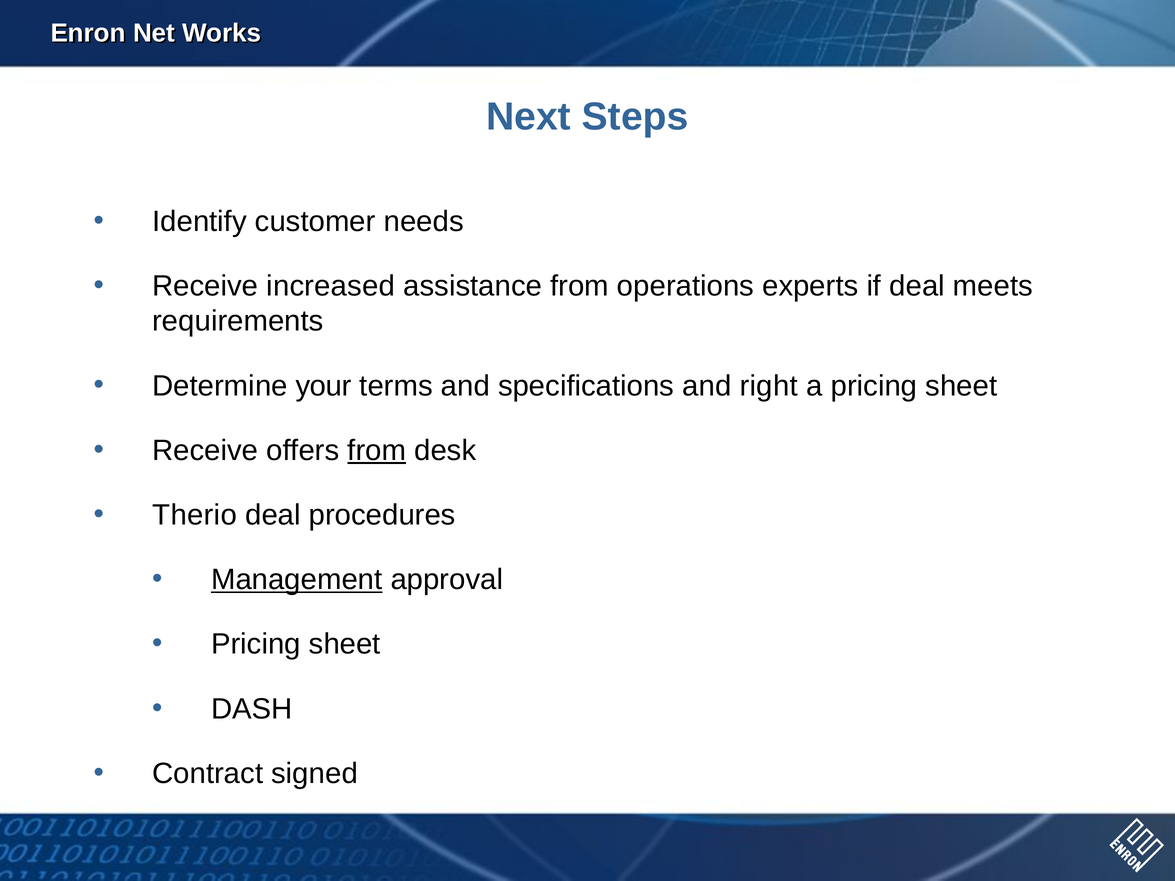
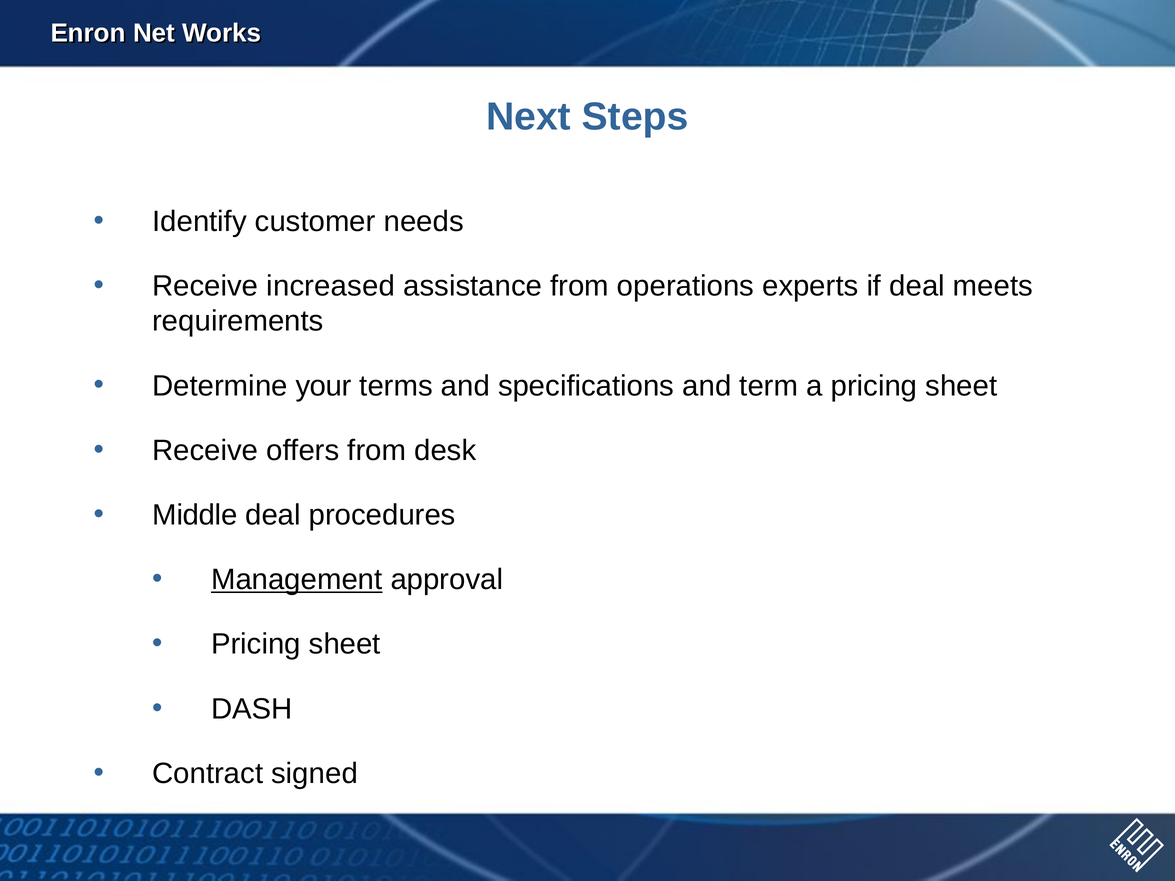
right: right -> term
from at (377, 451) underline: present -> none
Therio: Therio -> Middle
